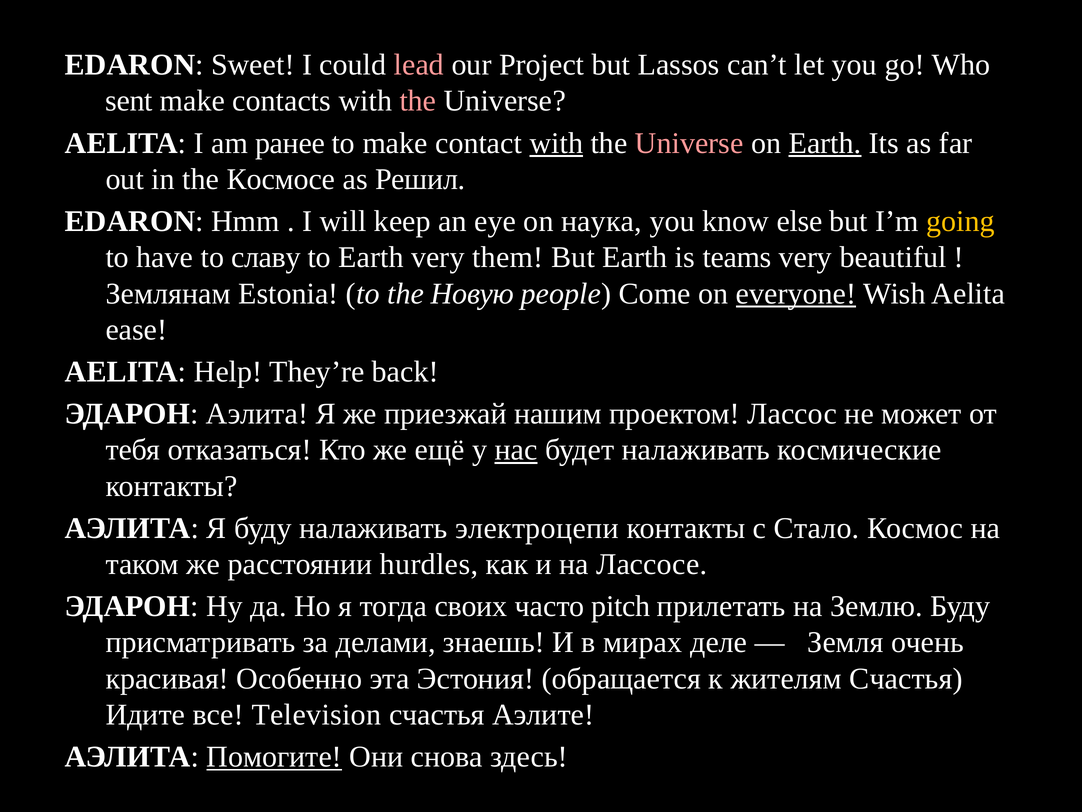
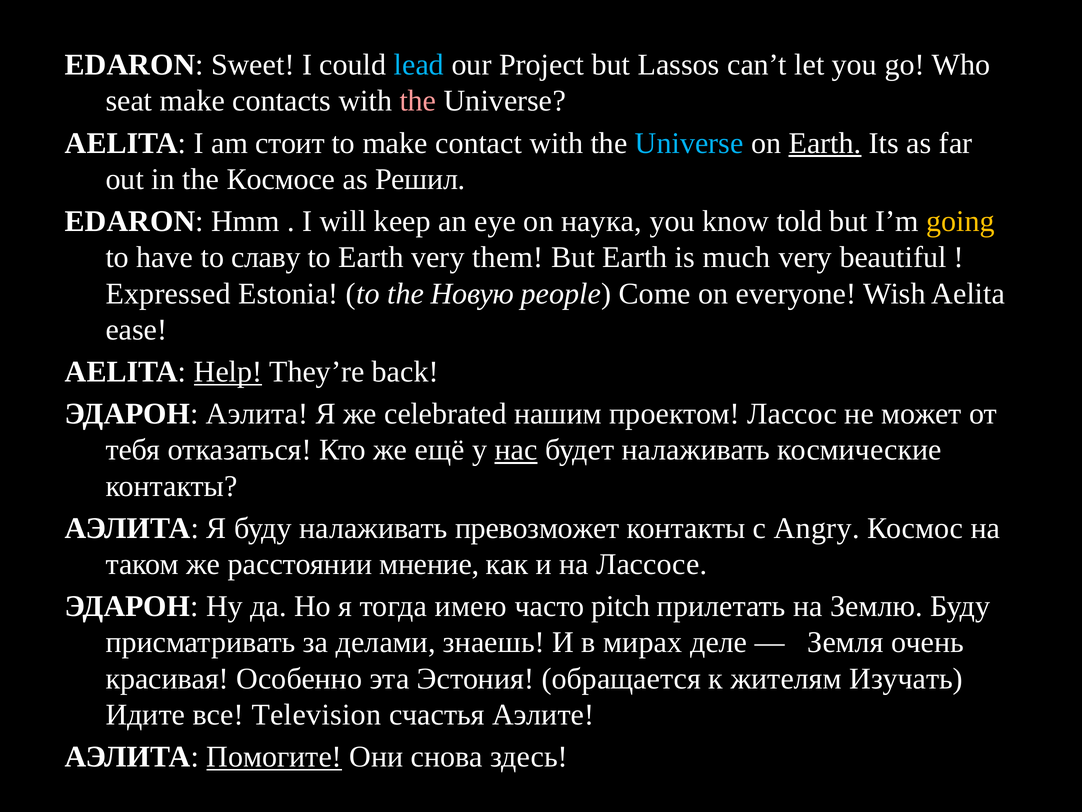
lead colour: pink -> light blue
sent: sent -> seat
ранее: ранее -> стоит
with at (556, 143) underline: present -> none
Universe at (689, 143) colour: pink -> light blue
else: else -> told
teams: teams -> much
Землянам: Землянам -> Expressed
everyone underline: present -> none
Help underline: none -> present
приезжай: приезжай -> celebrated
электроцепи: электроцепи -> превозможет
Стало: Стало -> Angry
hurdles: hurdles -> мнение
своих: своих -> имею
жителям Счастья: Счастья -> Изучать
